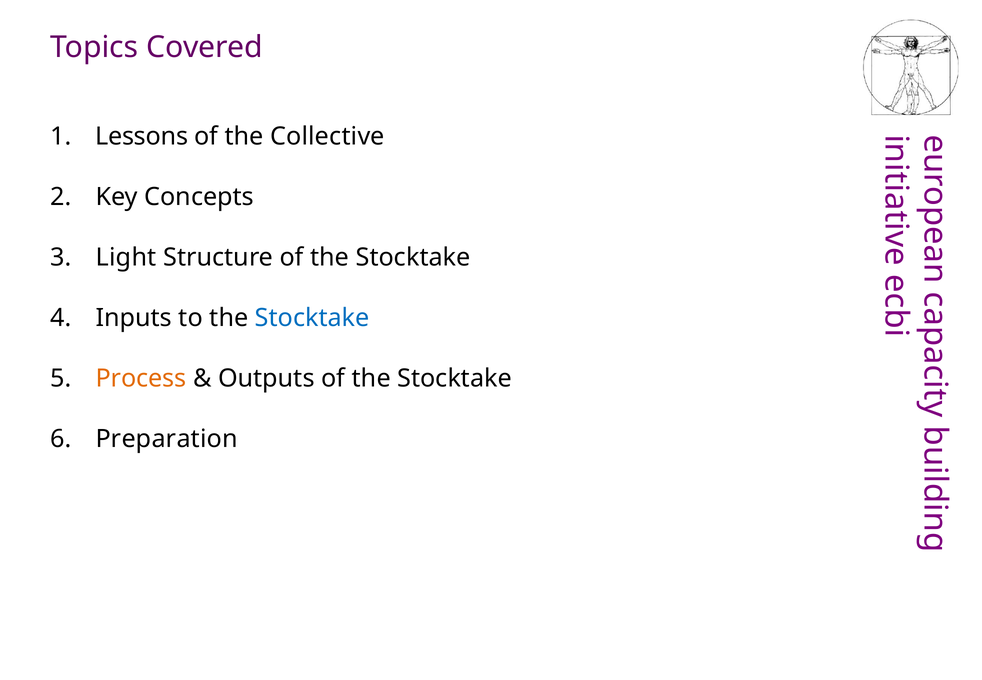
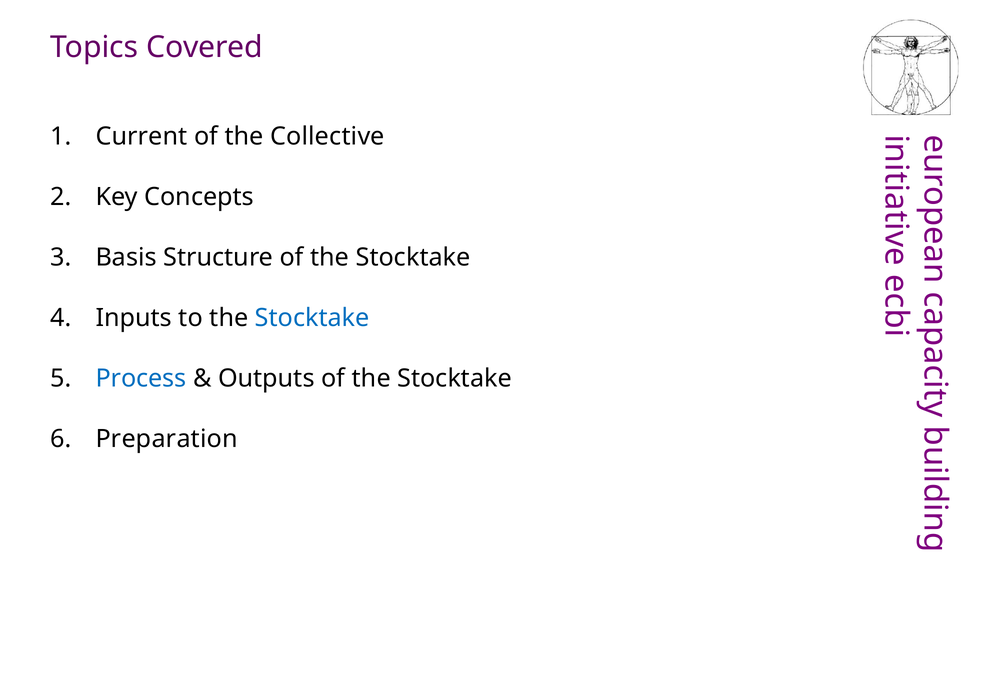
Lessons: Lessons -> Current
Light: Light -> Basis
Process colour: orange -> blue
